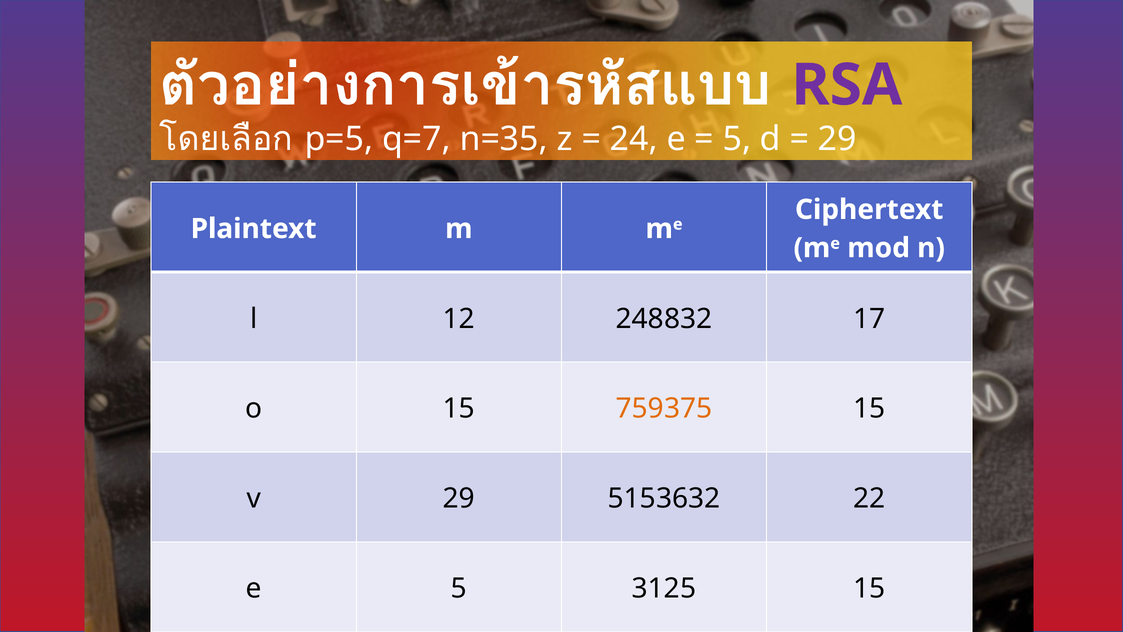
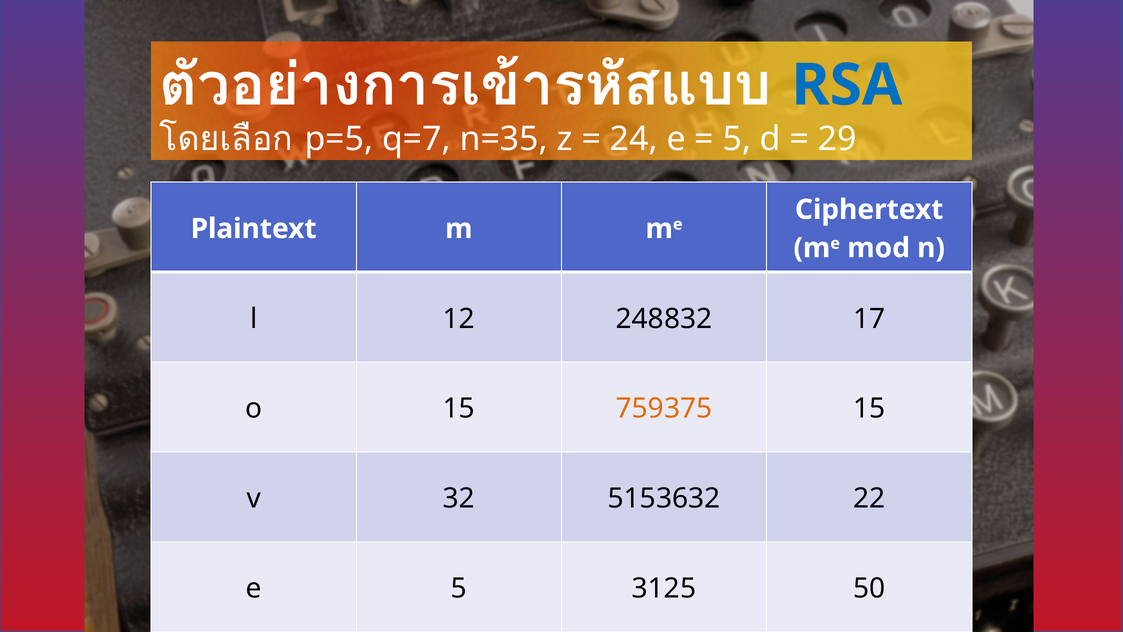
RSA colour: purple -> blue
v 29: 29 -> 32
3125 15: 15 -> 50
